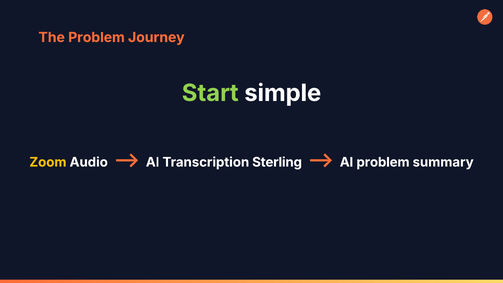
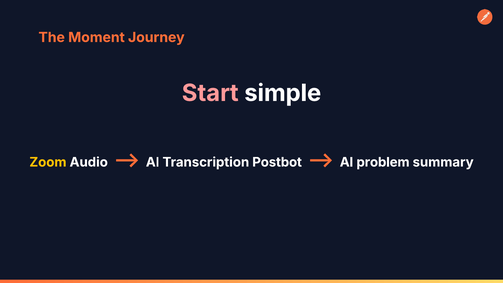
The Problem: Problem -> Moment
Start colour: light green -> pink
Sterling: Sterling -> Postbot
